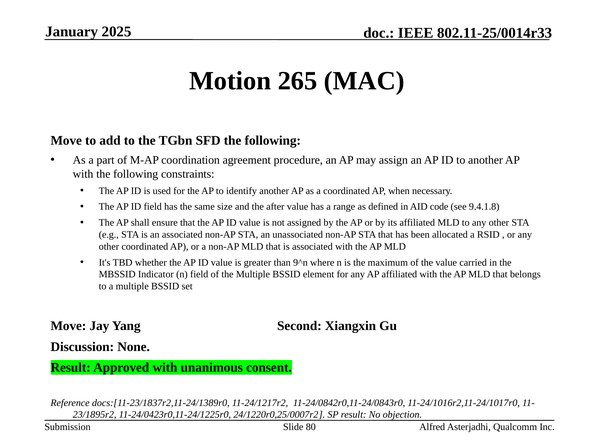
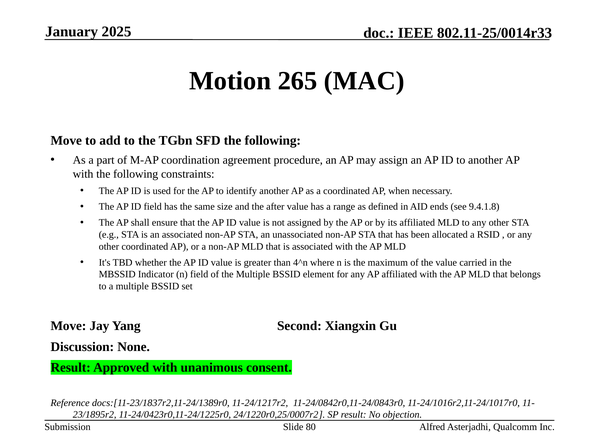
code: code -> ends
9^n: 9^n -> 4^n
